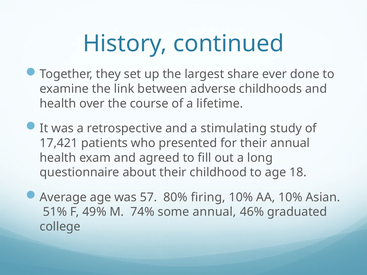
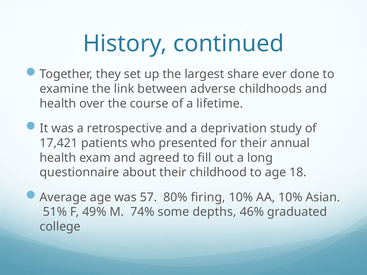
stimulating: stimulating -> deprivation
some annual: annual -> depths
